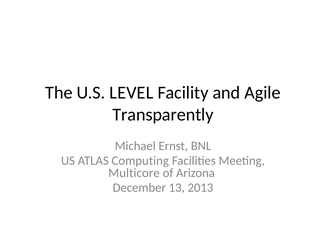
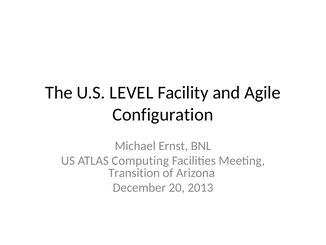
Transparently: Transparently -> Configuration
Multicore: Multicore -> Transition
13: 13 -> 20
